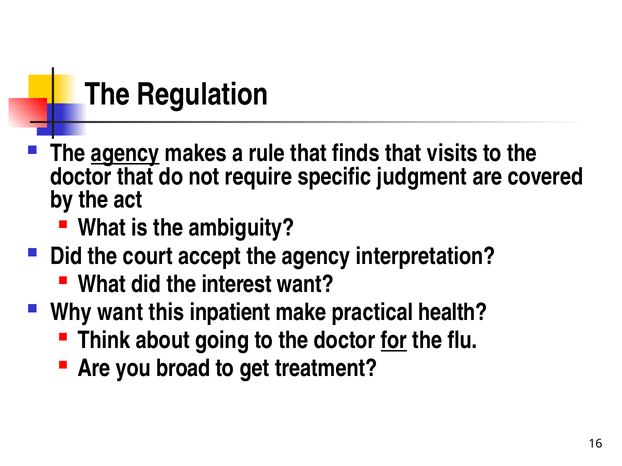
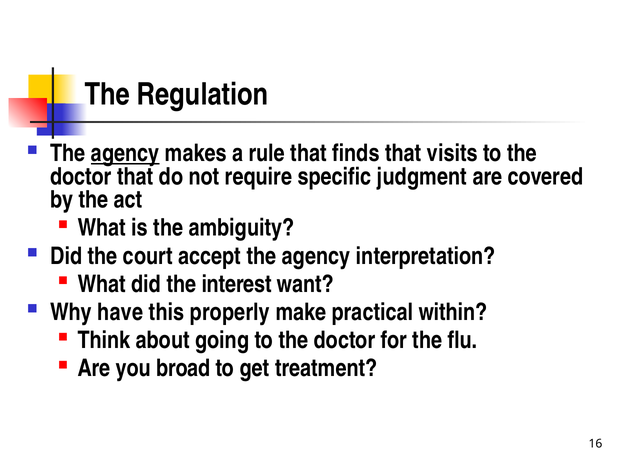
Why want: want -> have
inpatient: inpatient -> properly
health: health -> within
for underline: present -> none
